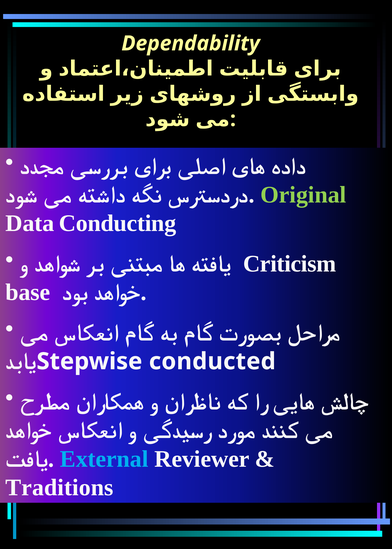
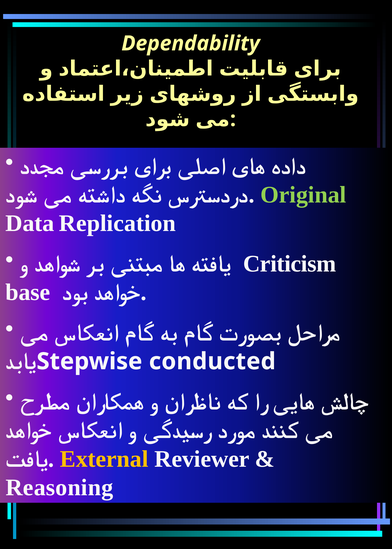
Conducting: Conducting -> Replication
External colour: light blue -> yellow
Traditions: Traditions -> Reasoning
